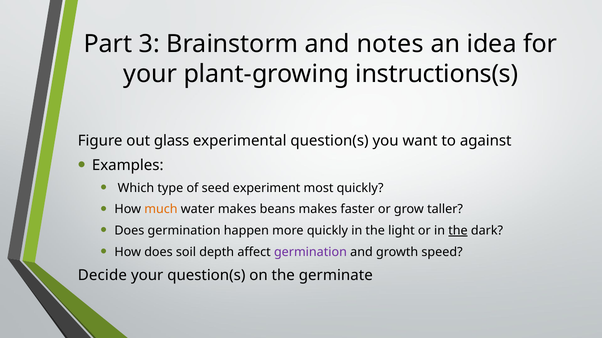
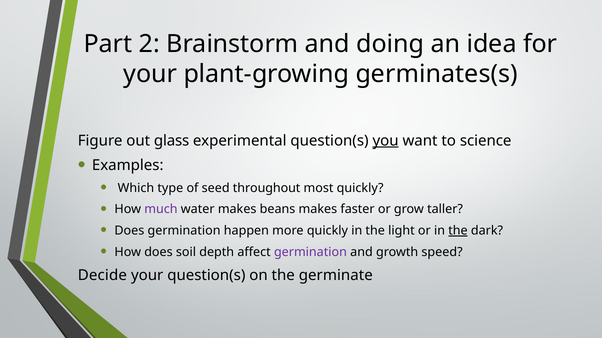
3: 3 -> 2
notes: notes -> doing
instructions(s: instructions(s -> germinates(s
you underline: none -> present
against: against -> science
experiment: experiment -> throughout
much colour: orange -> purple
